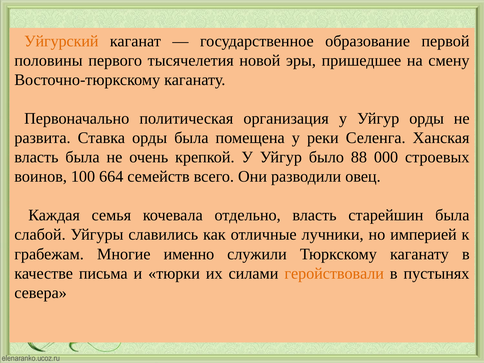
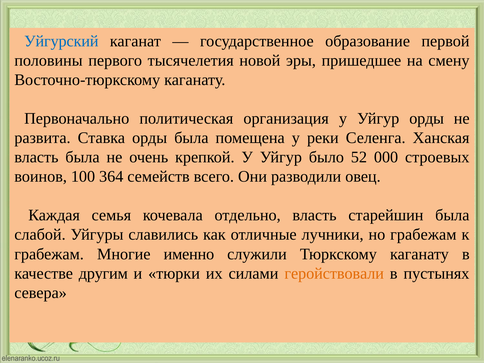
Уйгурский colour: orange -> blue
88: 88 -> 52
664: 664 -> 364
но империей: империей -> грабежам
письма: письма -> другим
